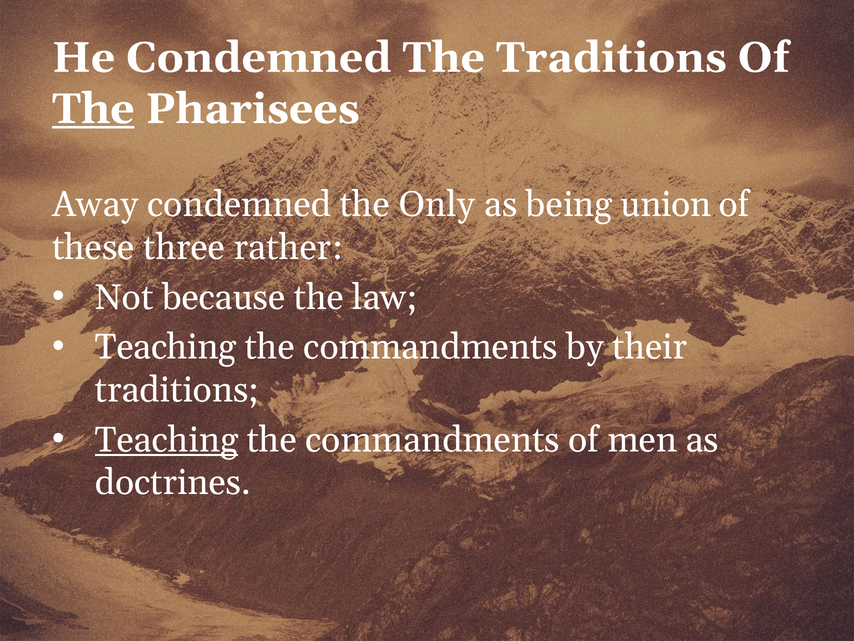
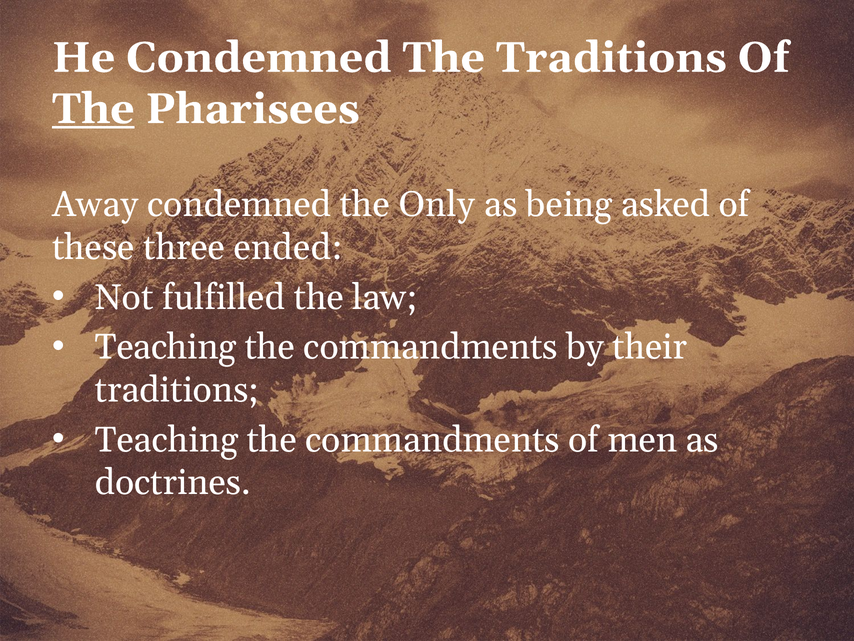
union: union -> asked
rather: rather -> ended
because: because -> fulfilled
Teaching at (166, 439) underline: present -> none
